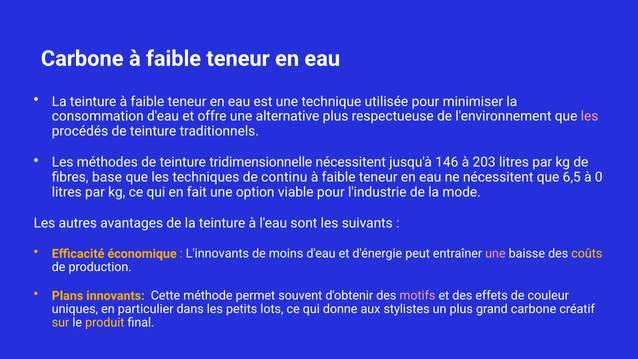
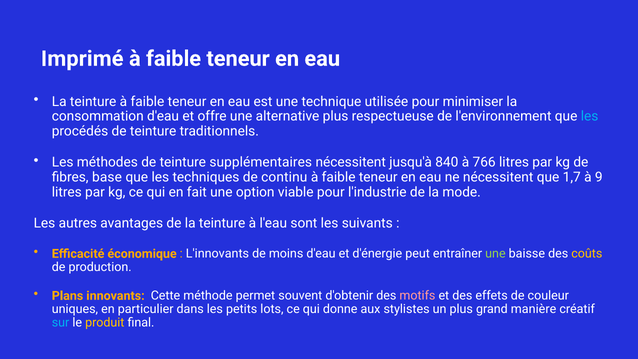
Carbone at (82, 59): Carbone -> Imprimé
les at (590, 116) colour: pink -> light blue
tridimensionnelle: tridimensionnelle -> supplémentaires
146: 146 -> 840
203: 203 -> 766
6,5: 6,5 -> 1,7
0: 0 -> 9
une at (495, 254) colour: pink -> light green
grand carbone: carbone -> manière
sur colour: yellow -> light blue
